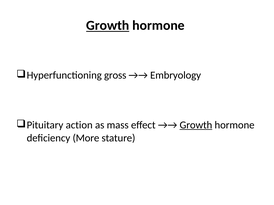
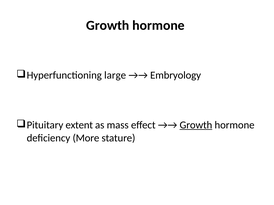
Growth at (108, 26) underline: present -> none
gross: gross -> large
action: action -> extent
